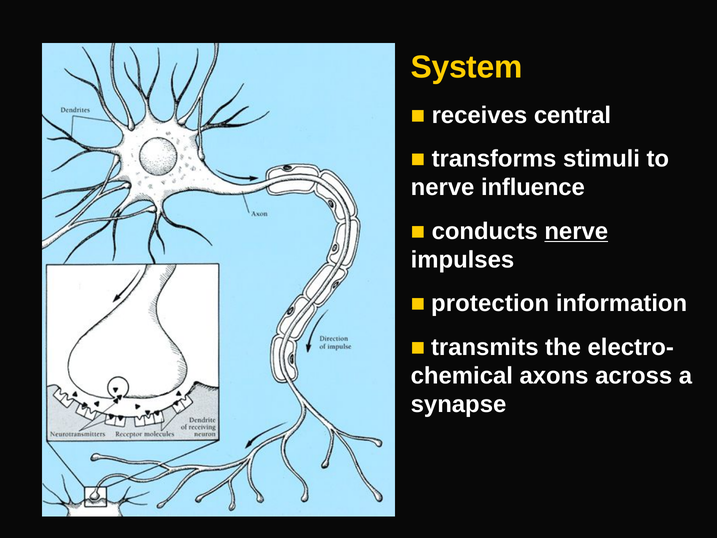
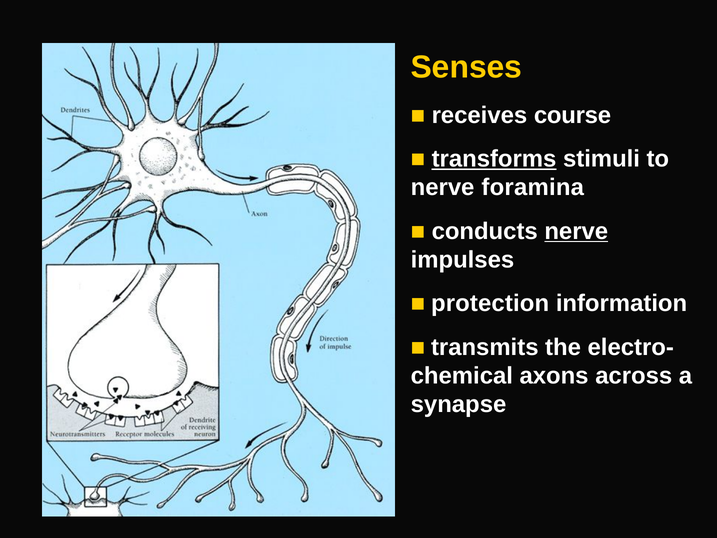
System: System -> Senses
central: central -> course
transforms underline: none -> present
influence: influence -> foramina
